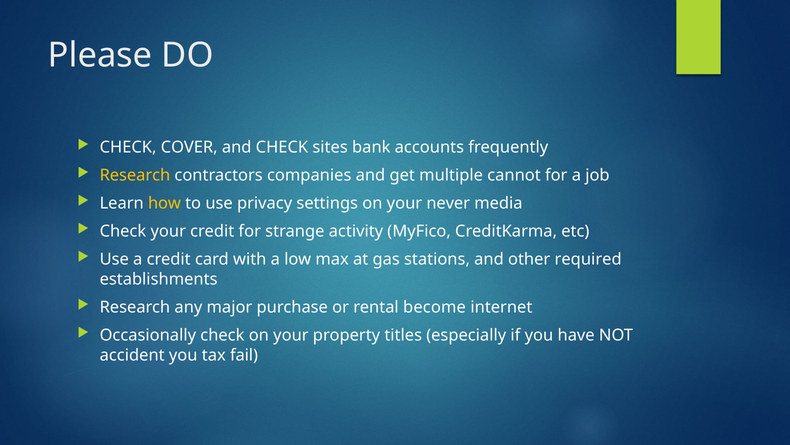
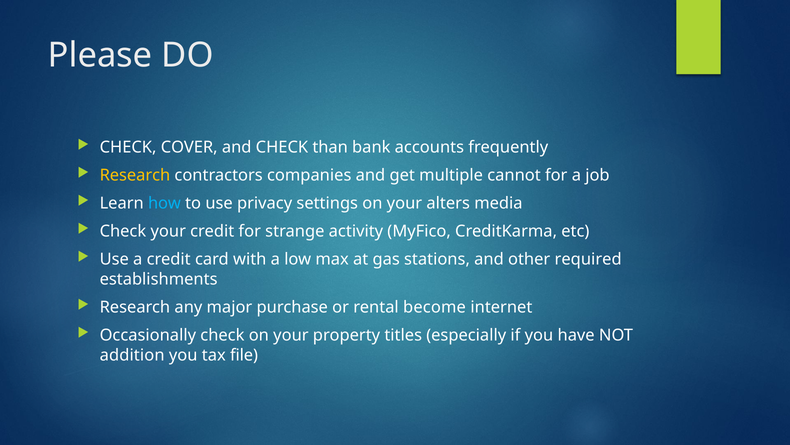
sites: sites -> than
how colour: yellow -> light blue
never: never -> alters
accident: accident -> addition
fail: fail -> file
